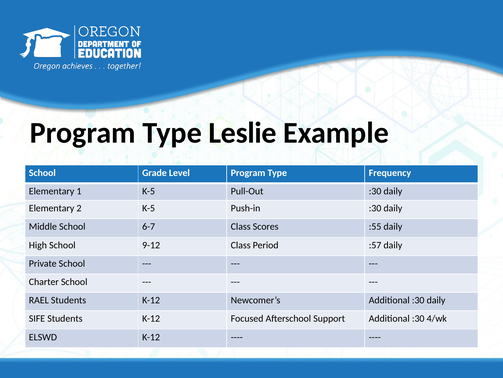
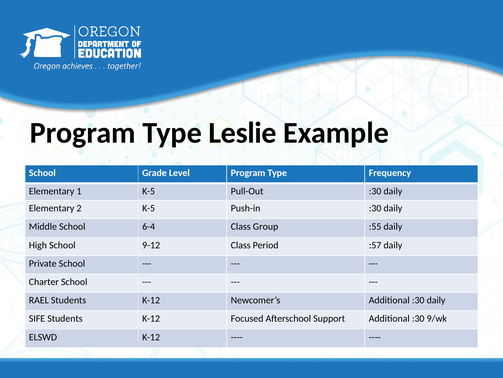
6-7: 6-7 -> 6-4
Scores: Scores -> Group
4/wk: 4/wk -> 9/wk
